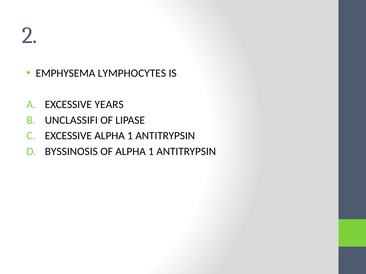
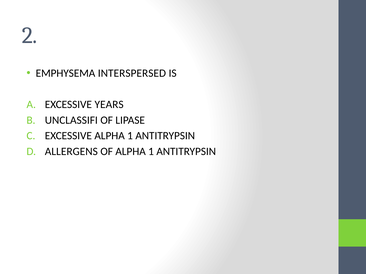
LYMPHOCYTES: LYMPHOCYTES -> INTERSPERSED
BYSSINOSIS: BYSSINOSIS -> ALLERGENS
